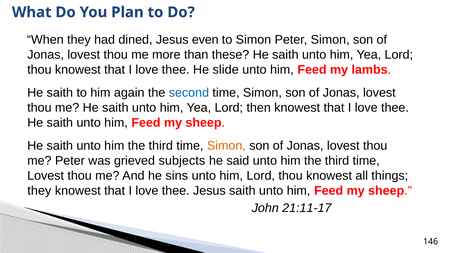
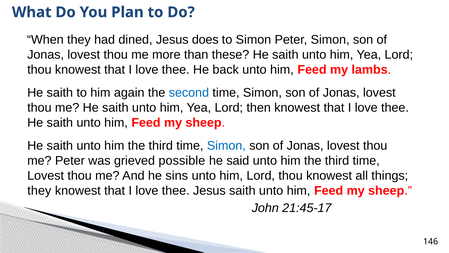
even: even -> does
slide: slide -> back
Simon at (226, 145) colour: orange -> blue
subjects: subjects -> possible
21:11-17: 21:11-17 -> 21:45-17
